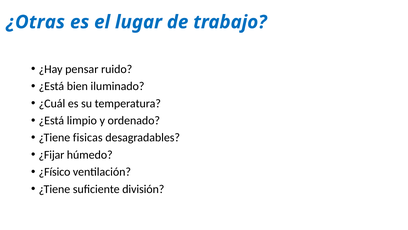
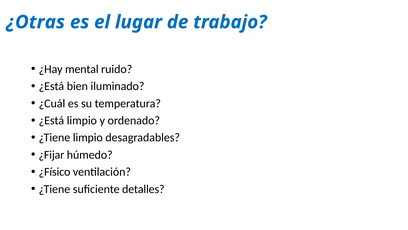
pensar: pensar -> mental
¿Tiene fisicas: fisicas -> limpio
división: división -> detalles
